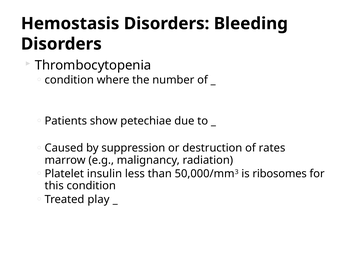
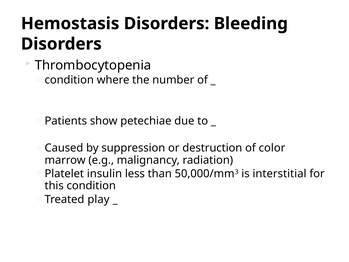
rates: rates -> color
ribosomes: ribosomes -> interstitial
